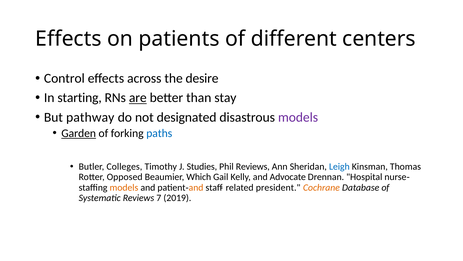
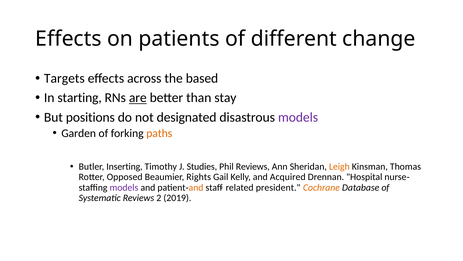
centers: centers -> change
Control: Control -> Targets
desire: desire -> based
pathway: pathway -> positions
Garden underline: present -> none
paths colour: blue -> orange
Colleges: Colleges -> Inserting
Leigh colour: blue -> orange
Which: Which -> Rights
Advocate: Advocate -> Acquired
models at (124, 187) colour: orange -> purple
7: 7 -> 2
